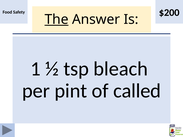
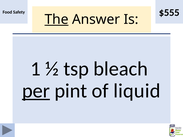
$200: $200 -> $555
per underline: none -> present
called: called -> liquid
